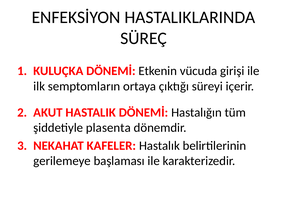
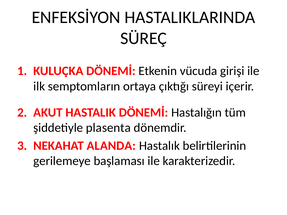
KAFELER: KAFELER -> ALANDA
